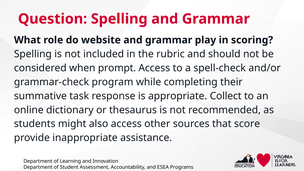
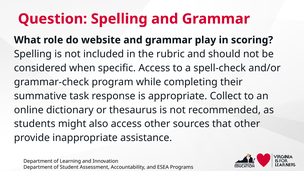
prompt: prompt -> specific
that score: score -> other
